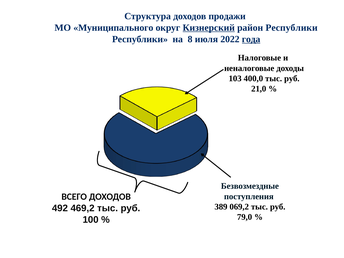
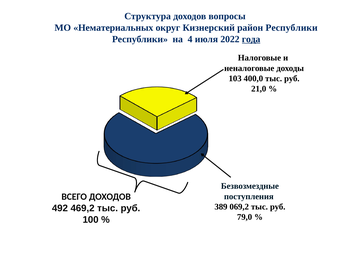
продажи: продажи -> вопросы
Муниципального: Муниципального -> Нематериальных
Кизнерский underline: present -> none
8: 8 -> 4
